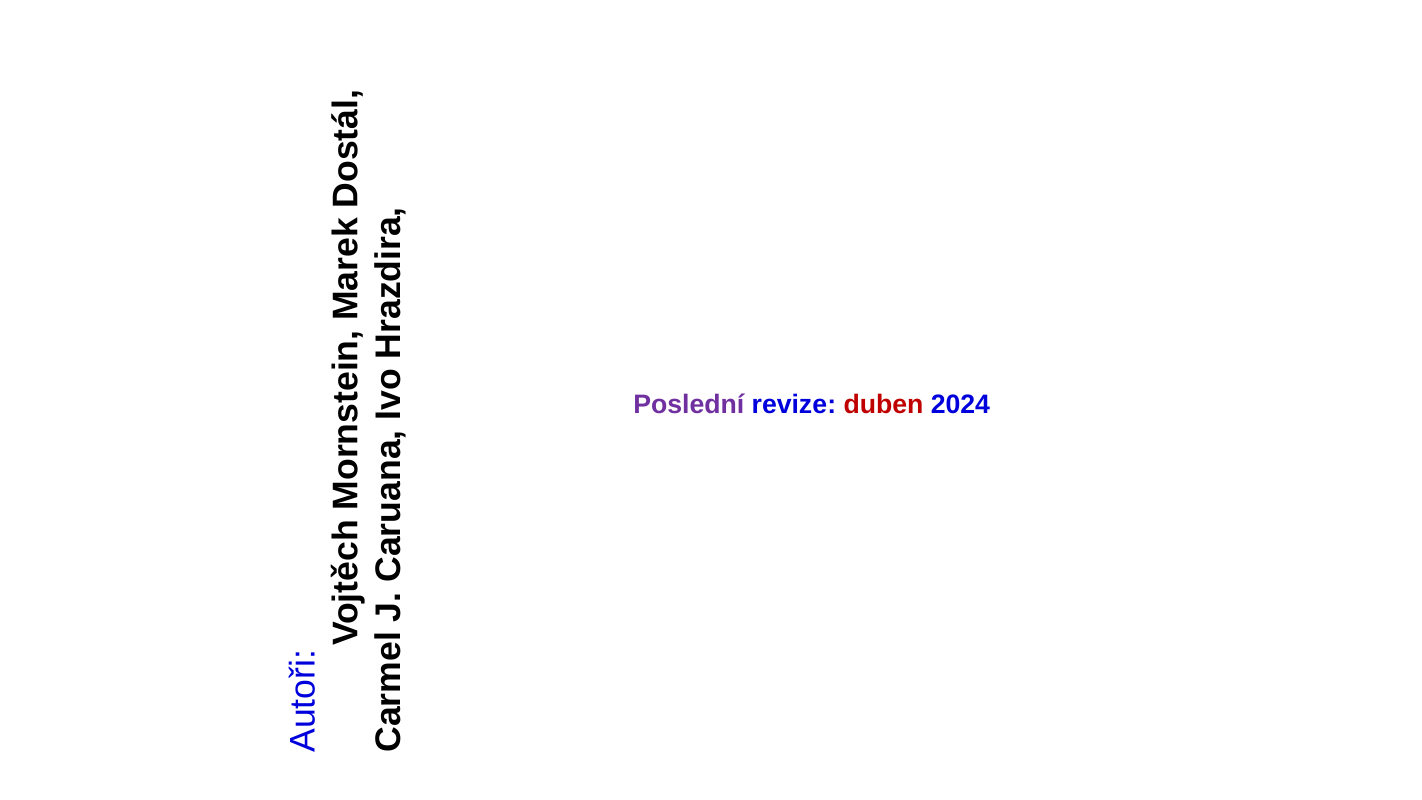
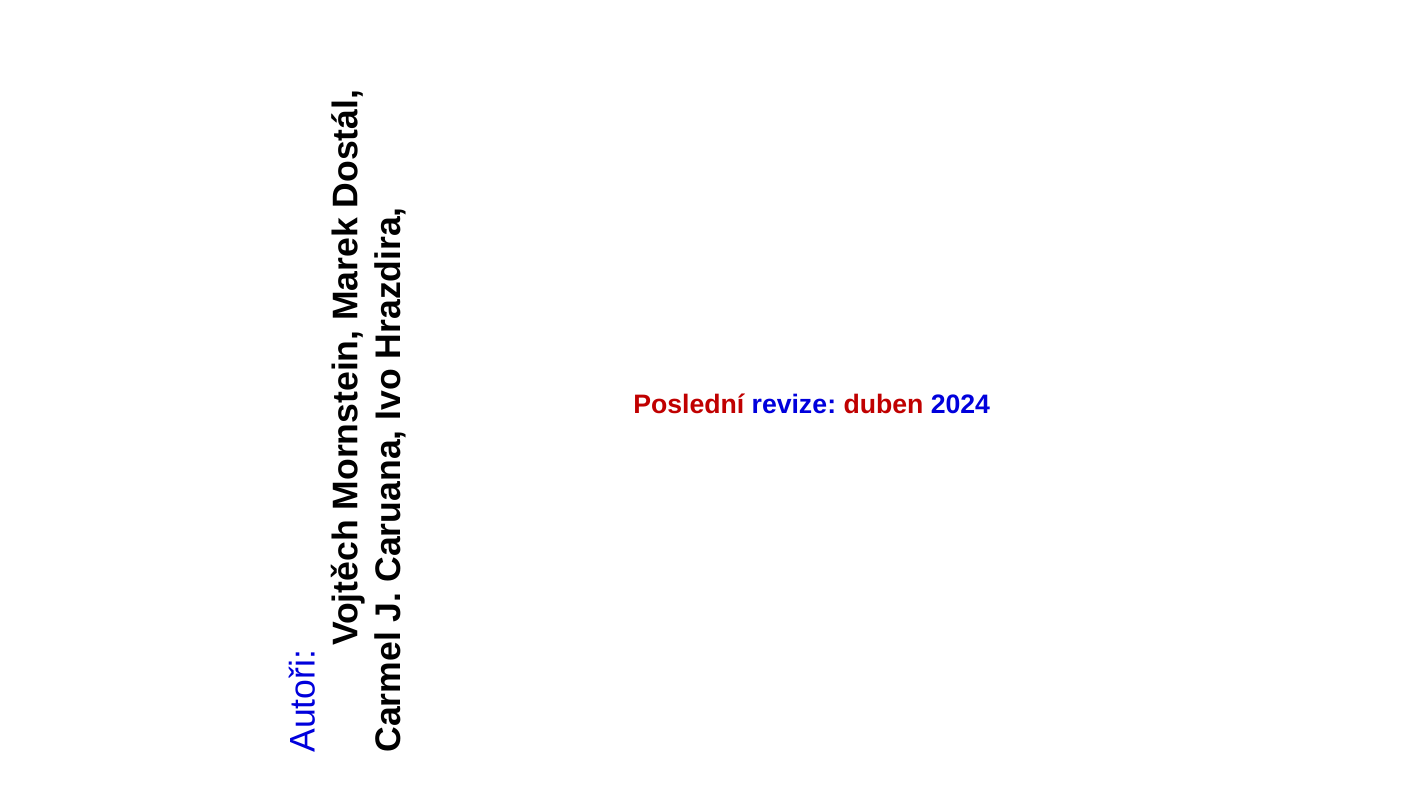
Poslední colour: purple -> red
